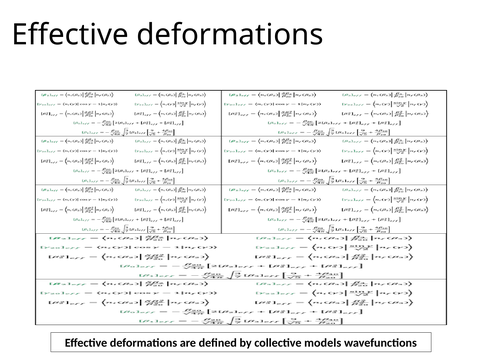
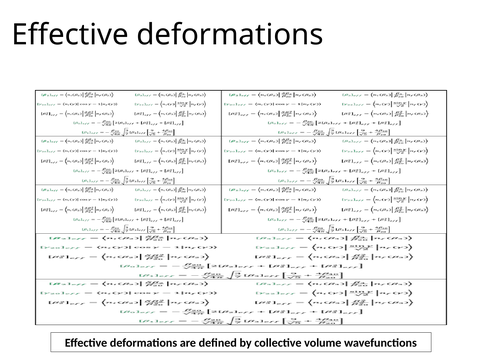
models: models -> volume
